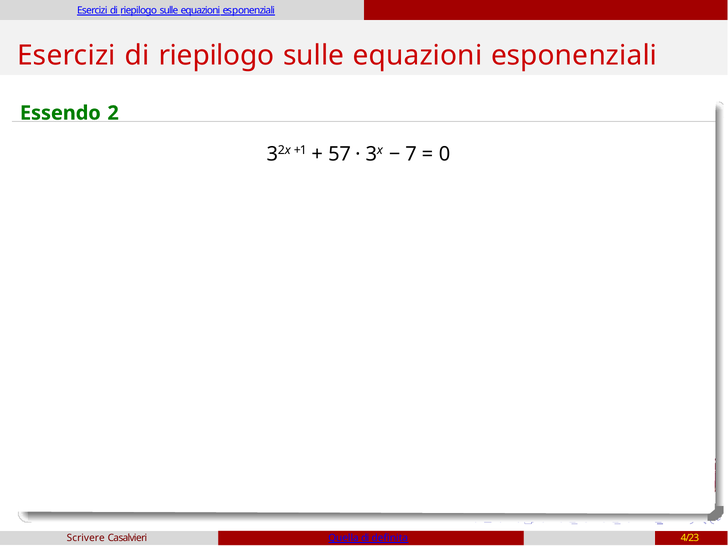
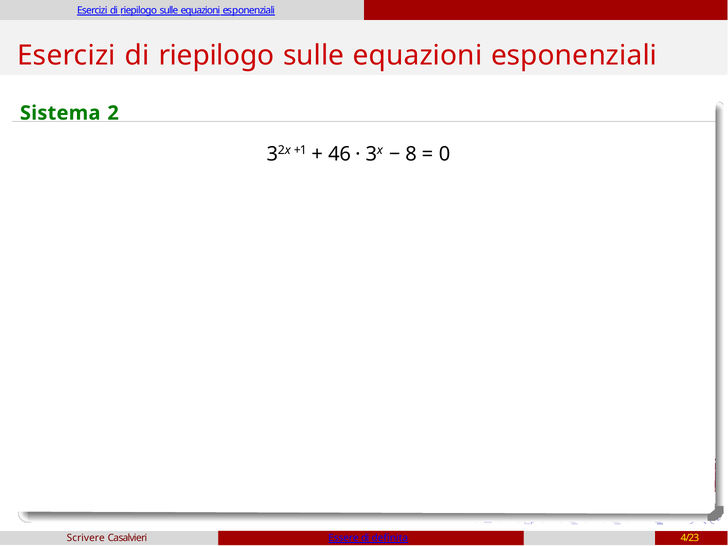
Essendo: Essendo -> Sistema
57: 57 -> 46
7: 7 -> 8
Quella: Quella -> Essere
